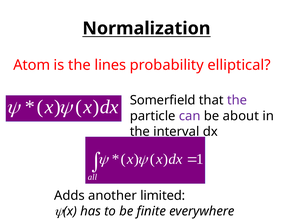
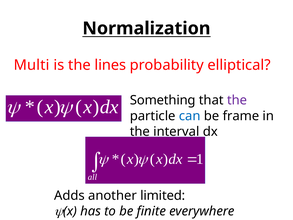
Atom: Atom -> Multi
Somerfield: Somerfield -> Something
can colour: purple -> blue
about: about -> frame
